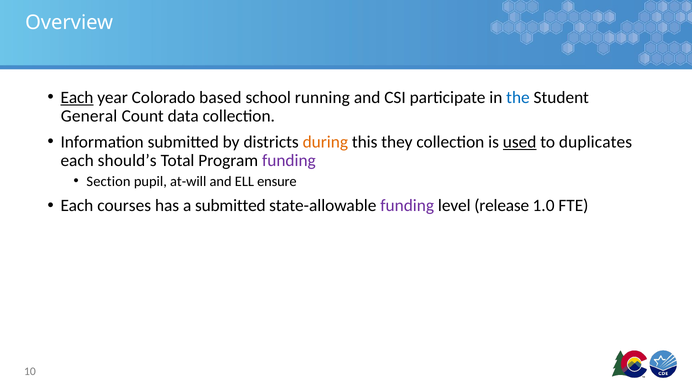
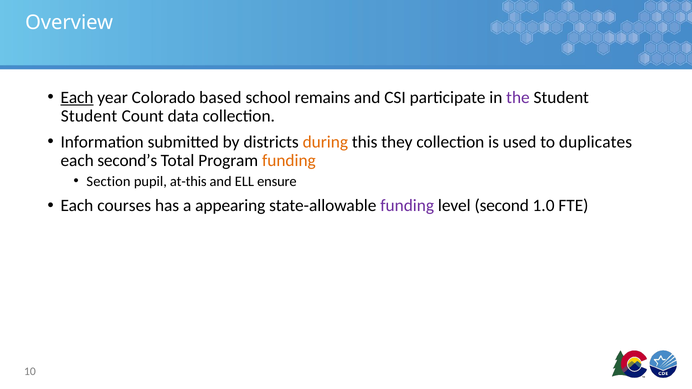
running: running -> remains
the colour: blue -> purple
General at (89, 116): General -> Student
used underline: present -> none
should’s: should’s -> second’s
funding at (289, 161) colour: purple -> orange
at-will: at-will -> at-this
a submitted: submitted -> appearing
release: release -> second
